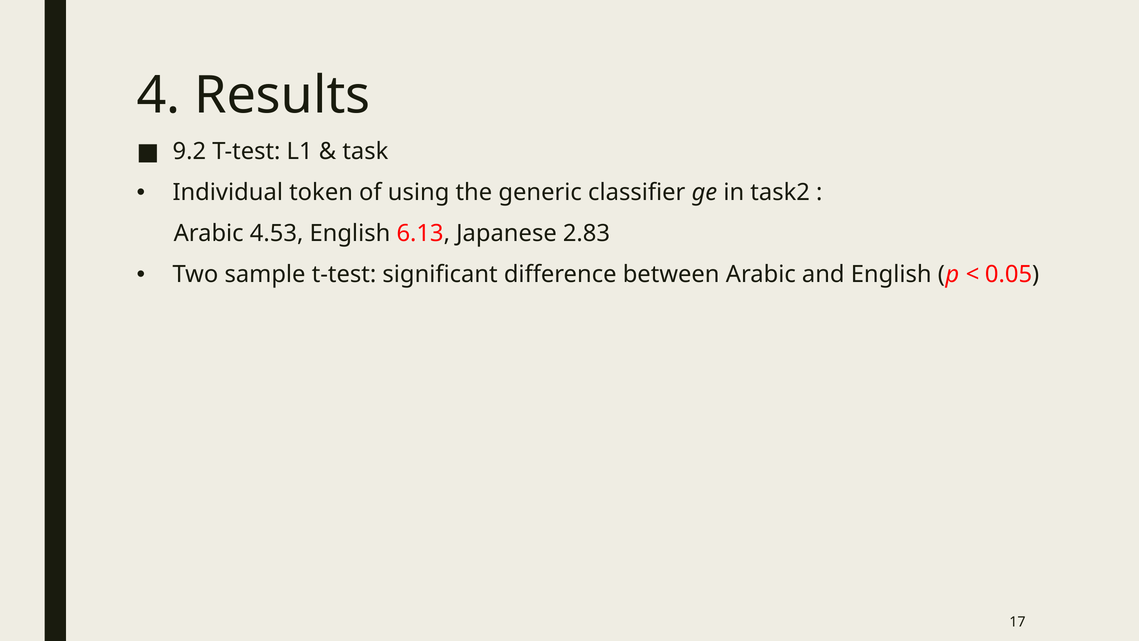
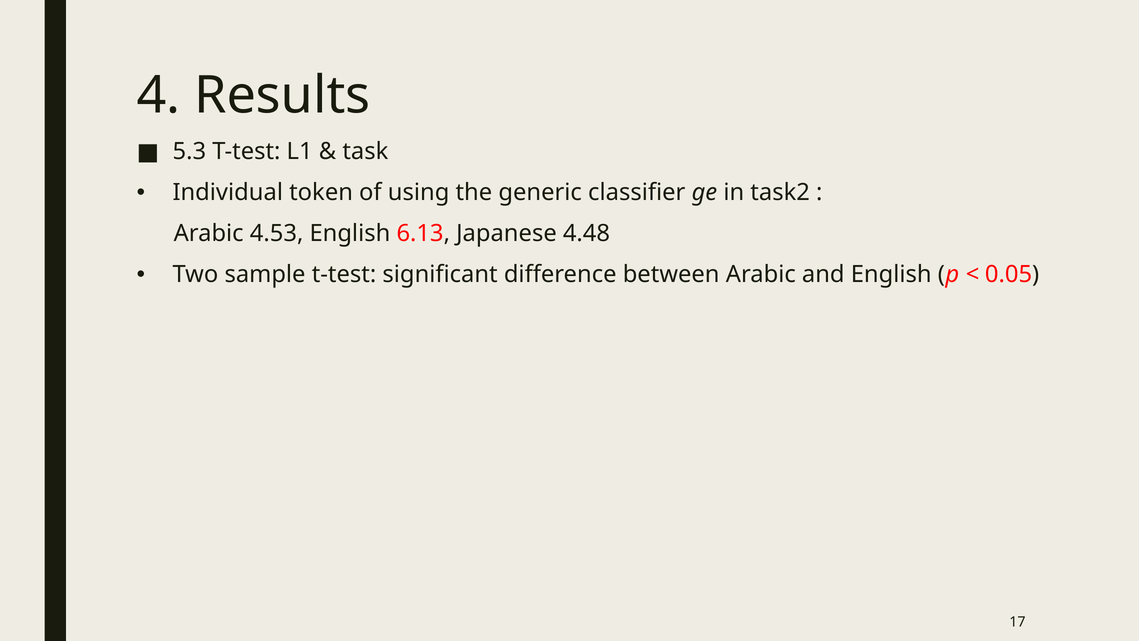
9.2: 9.2 -> 5.3
2.83: 2.83 -> 4.48
